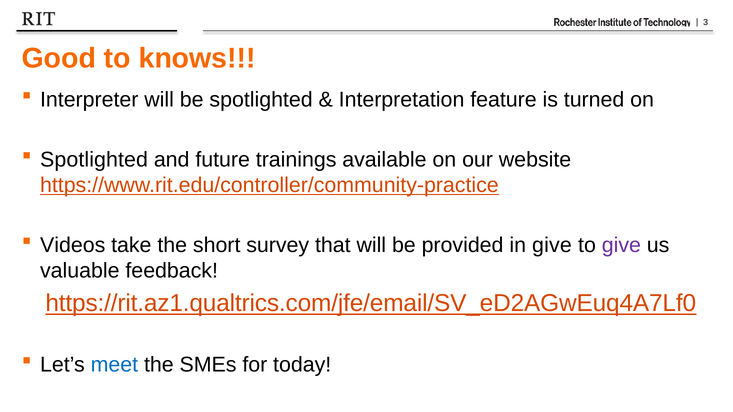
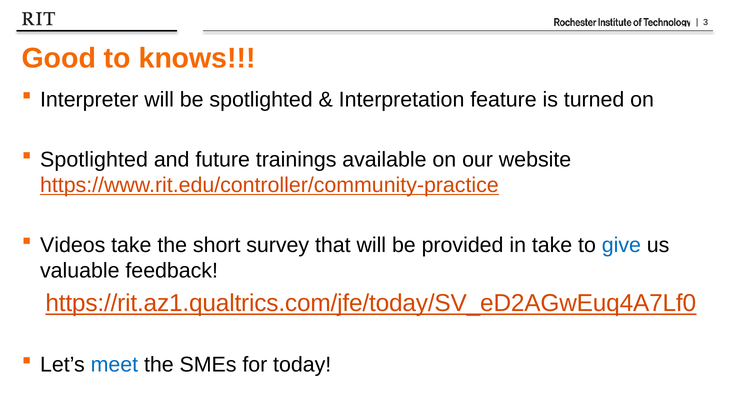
in give: give -> take
give at (621, 245) colour: purple -> blue
https://rit.az1.qualtrics.com/jfe/email/SV_eD2AGwEuq4A7Lf0: https://rit.az1.qualtrics.com/jfe/email/SV_eD2AGwEuq4A7Lf0 -> https://rit.az1.qualtrics.com/jfe/today/SV_eD2AGwEuq4A7Lf0
